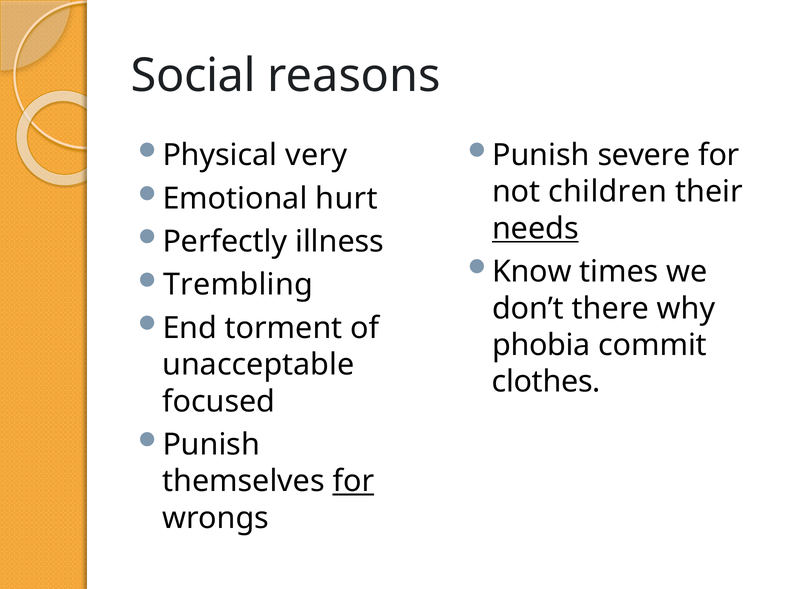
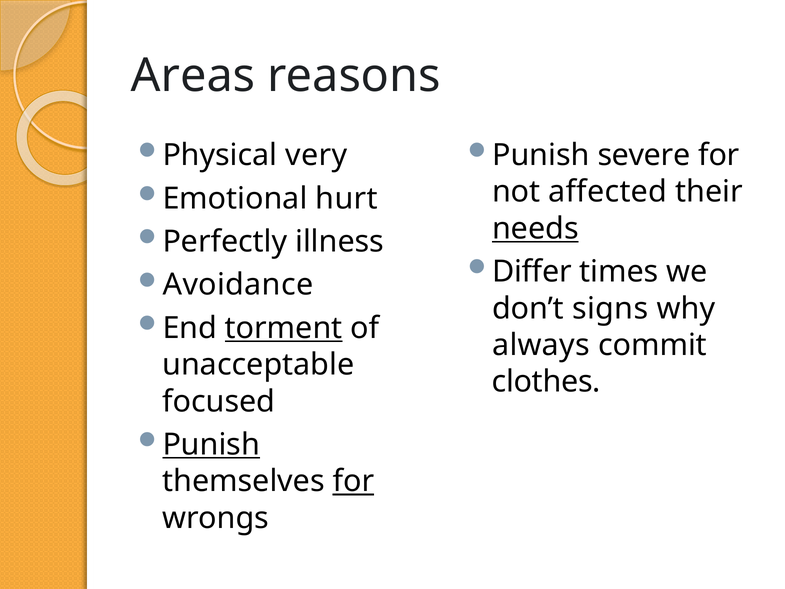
Social: Social -> Areas
children: children -> affected
Know: Know -> Differ
Trembling: Trembling -> Avoidance
there: there -> signs
torment underline: none -> present
phobia: phobia -> always
Punish at (211, 444) underline: none -> present
